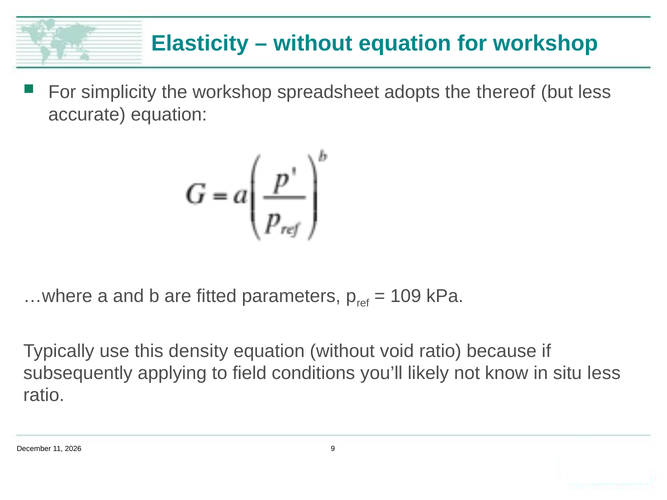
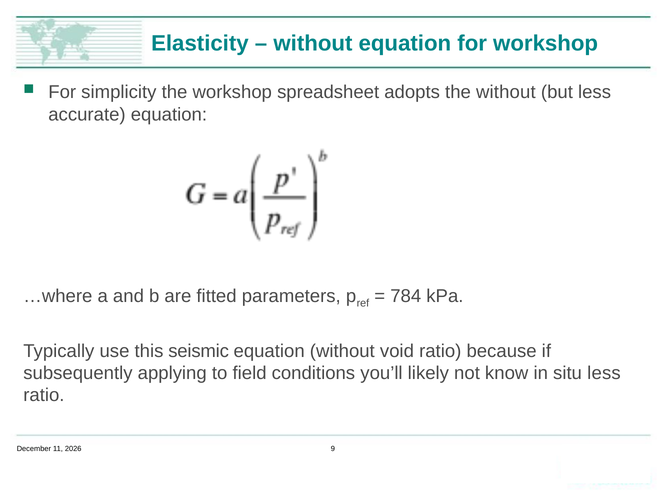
the thereof: thereof -> without
109: 109 -> 784
density: density -> seismic
